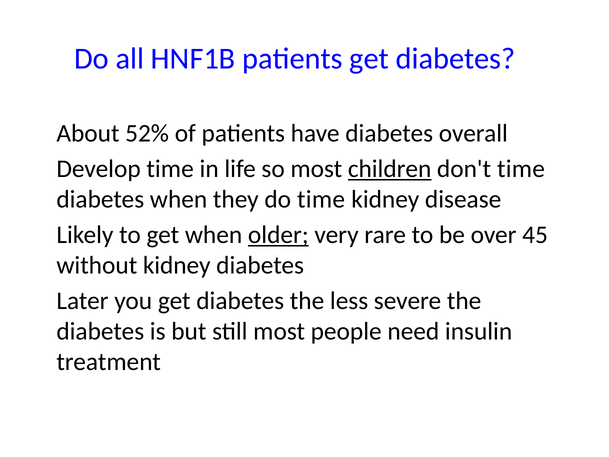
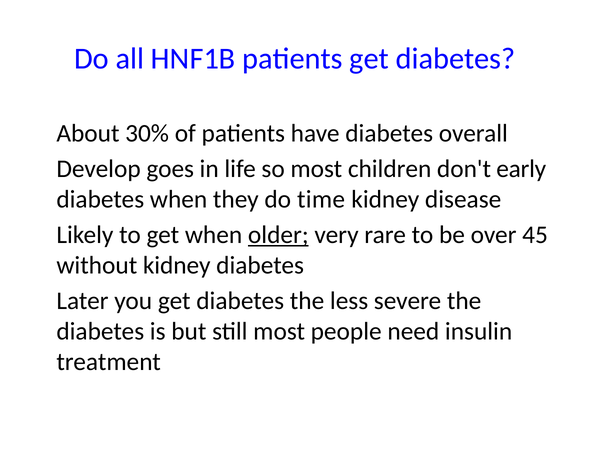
52%: 52% -> 30%
Develop time: time -> goes
children underline: present -> none
don't time: time -> early
